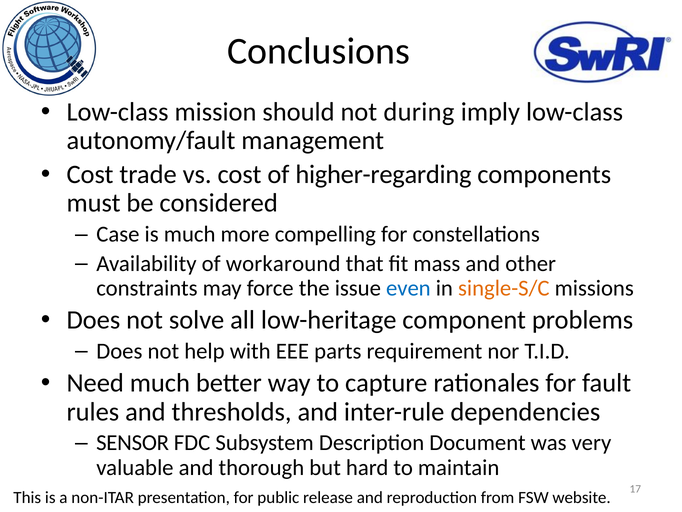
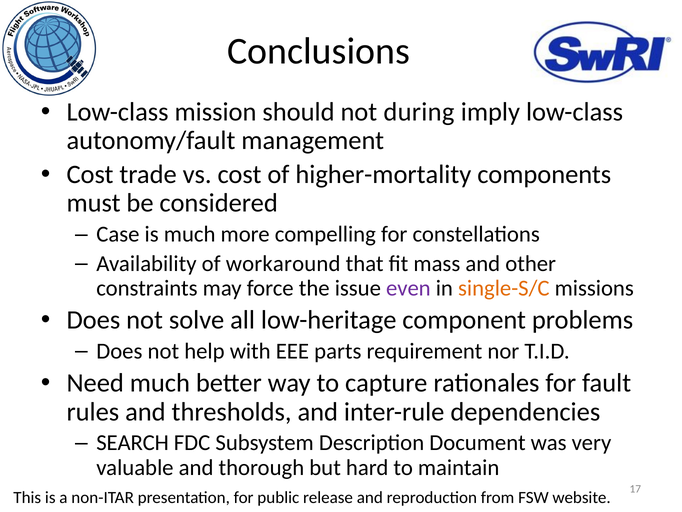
higher-regarding: higher-regarding -> higher-mortality
even colour: blue -> purple
SENSOR: SENSOR -> SEARCH
